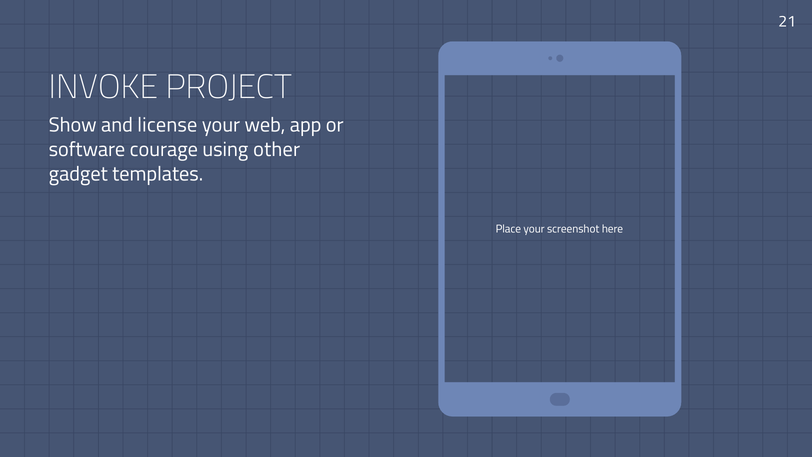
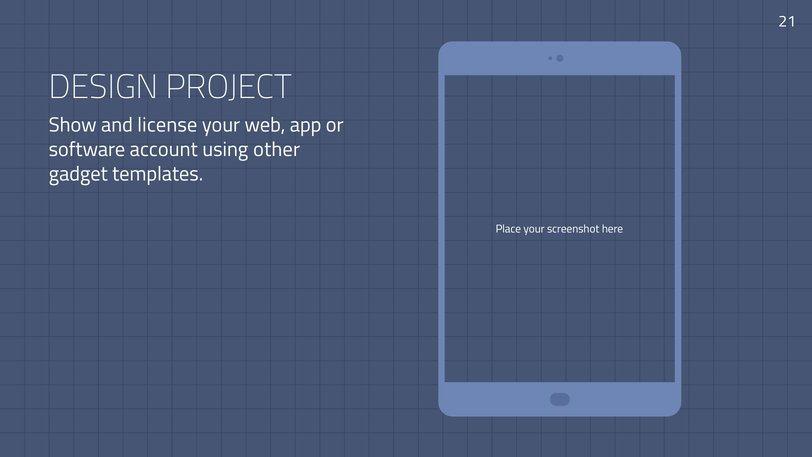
INVOKE: INVOKE -> DESIGN
courage: courage -> account
